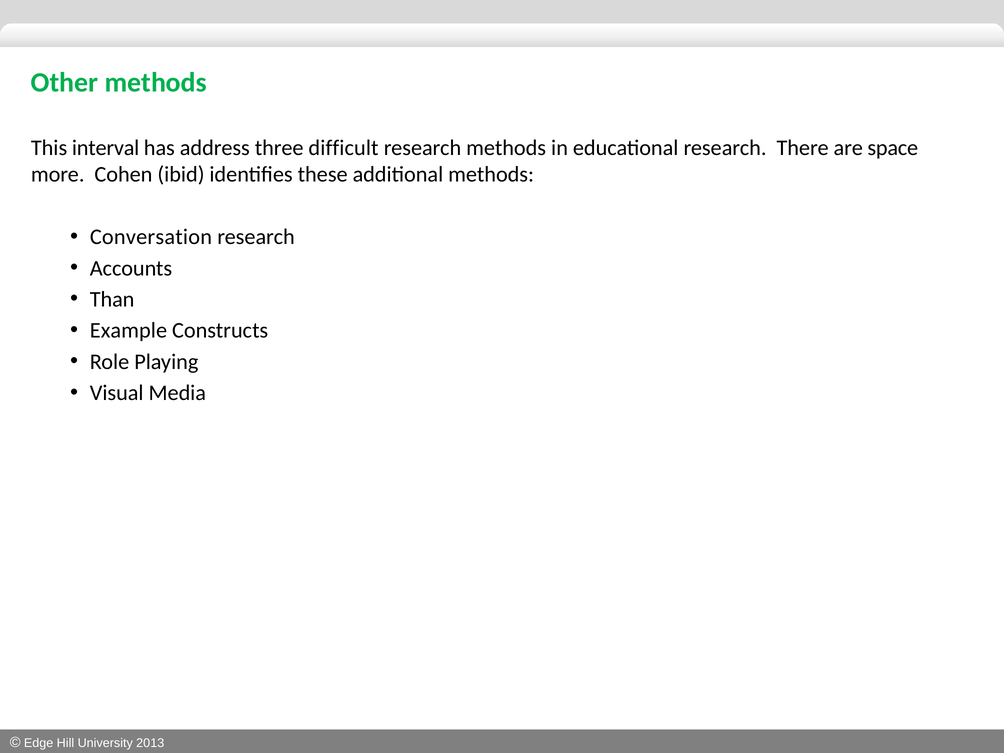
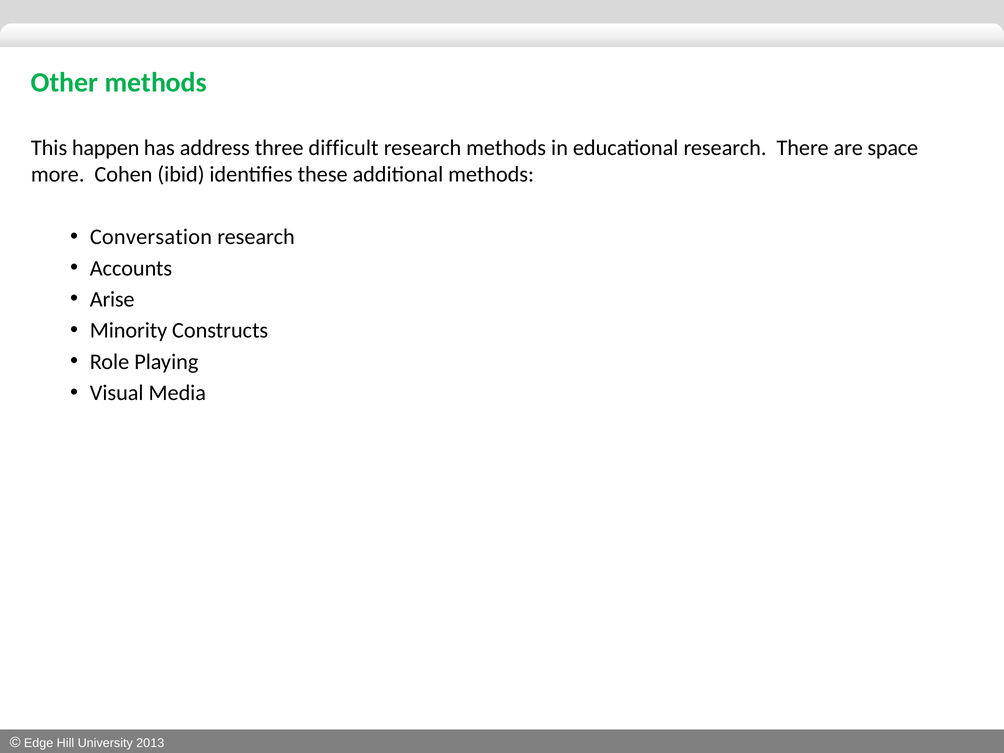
interval: interval -> happen
Than: Than -> Arise
Example: Example -> Minority
